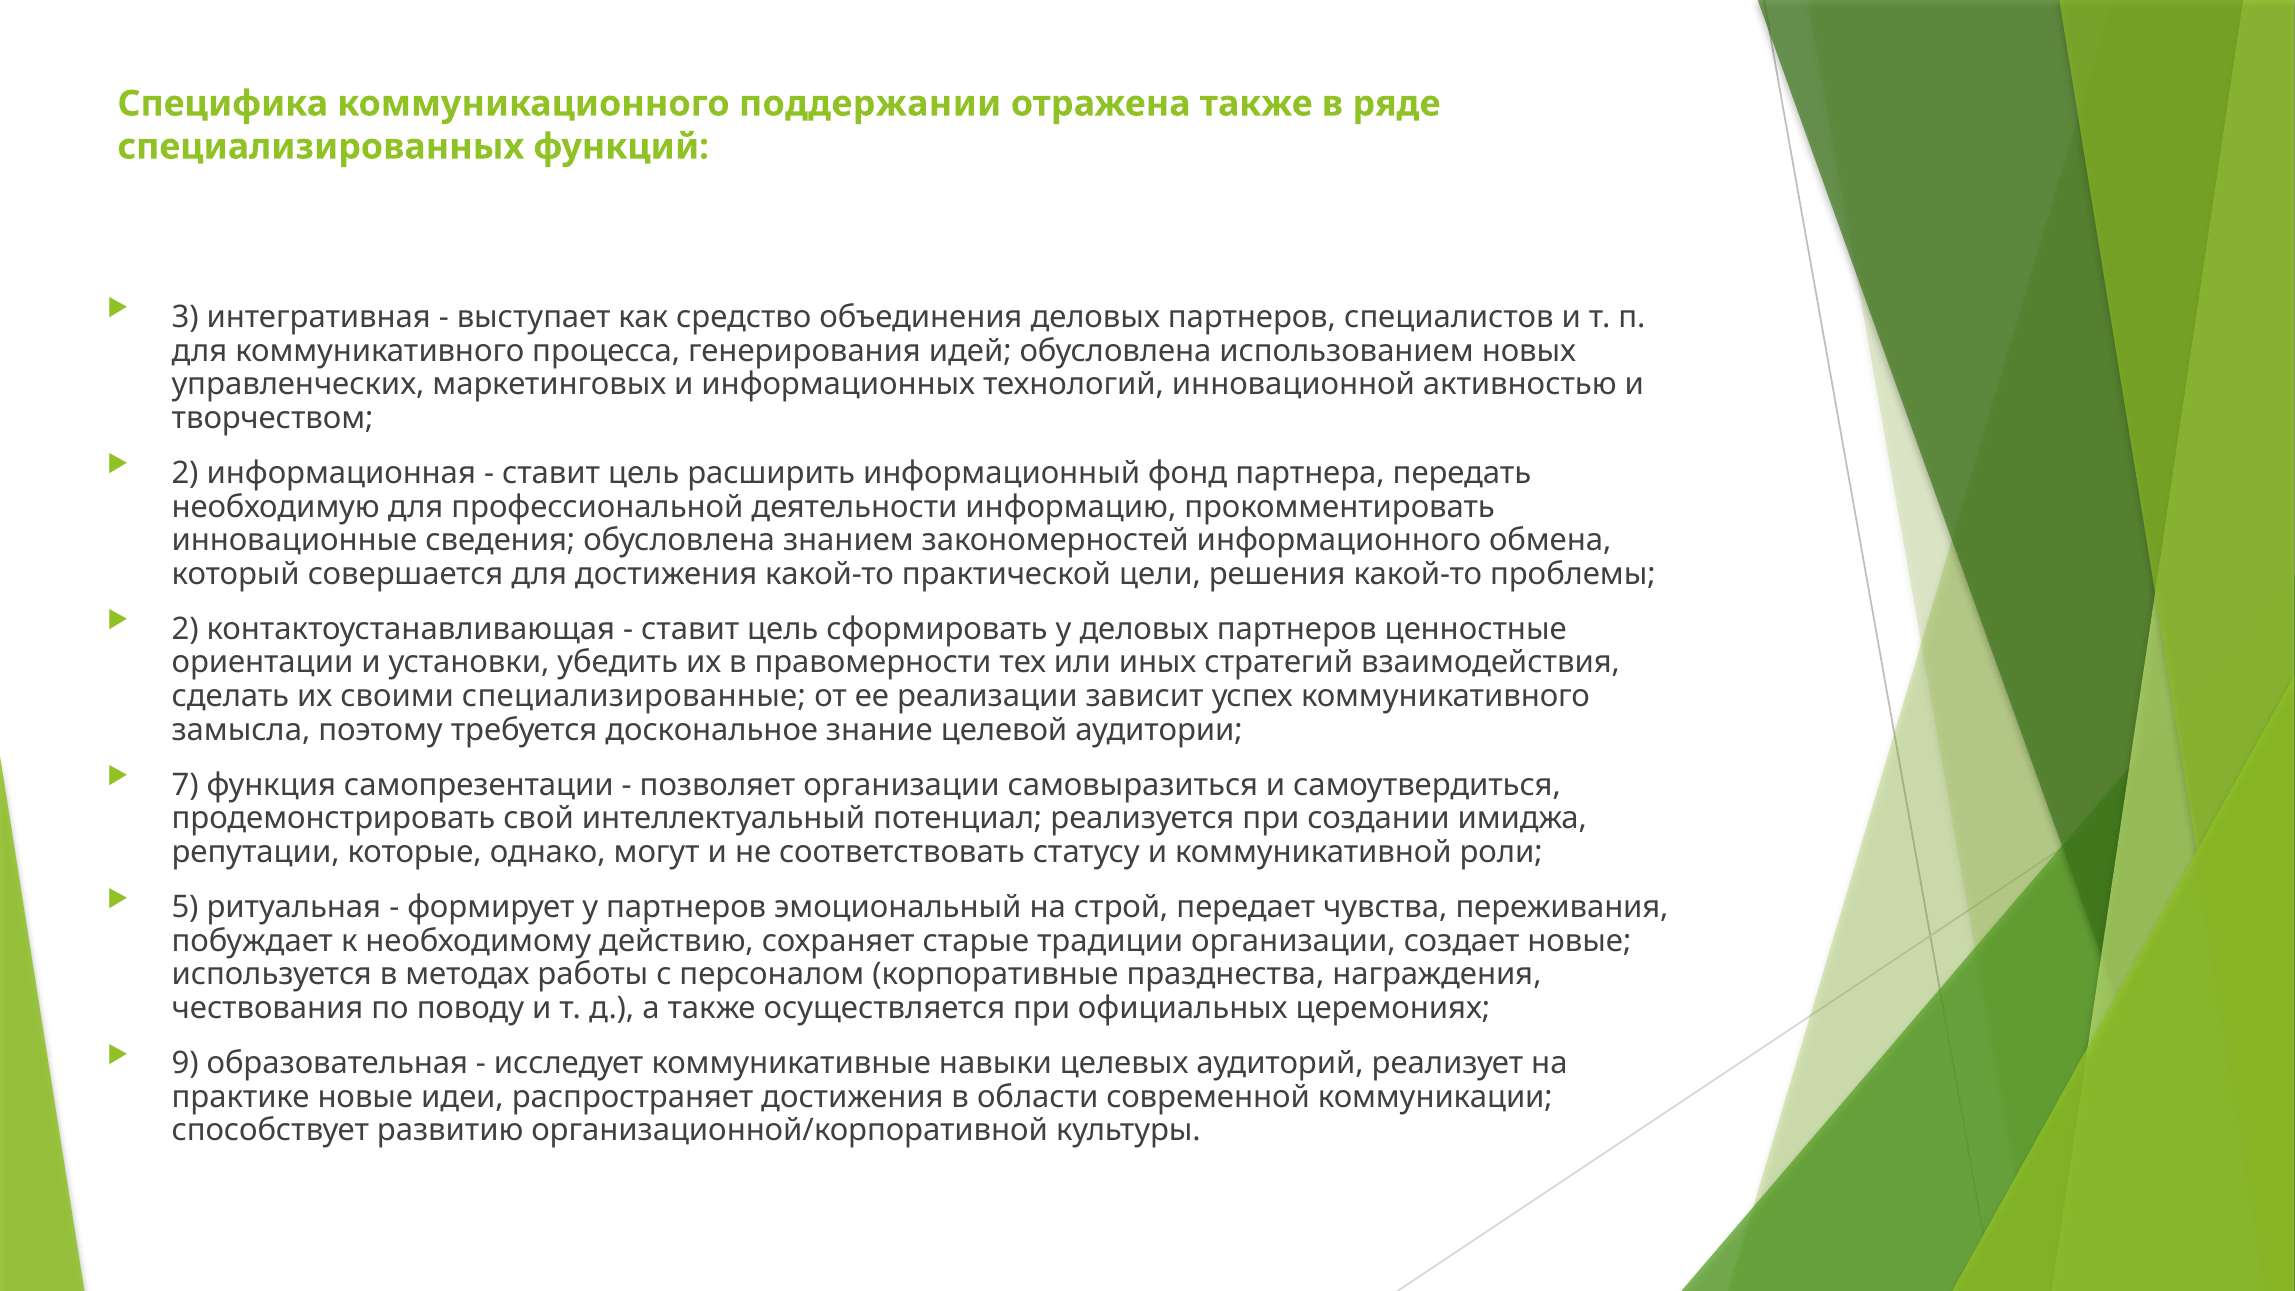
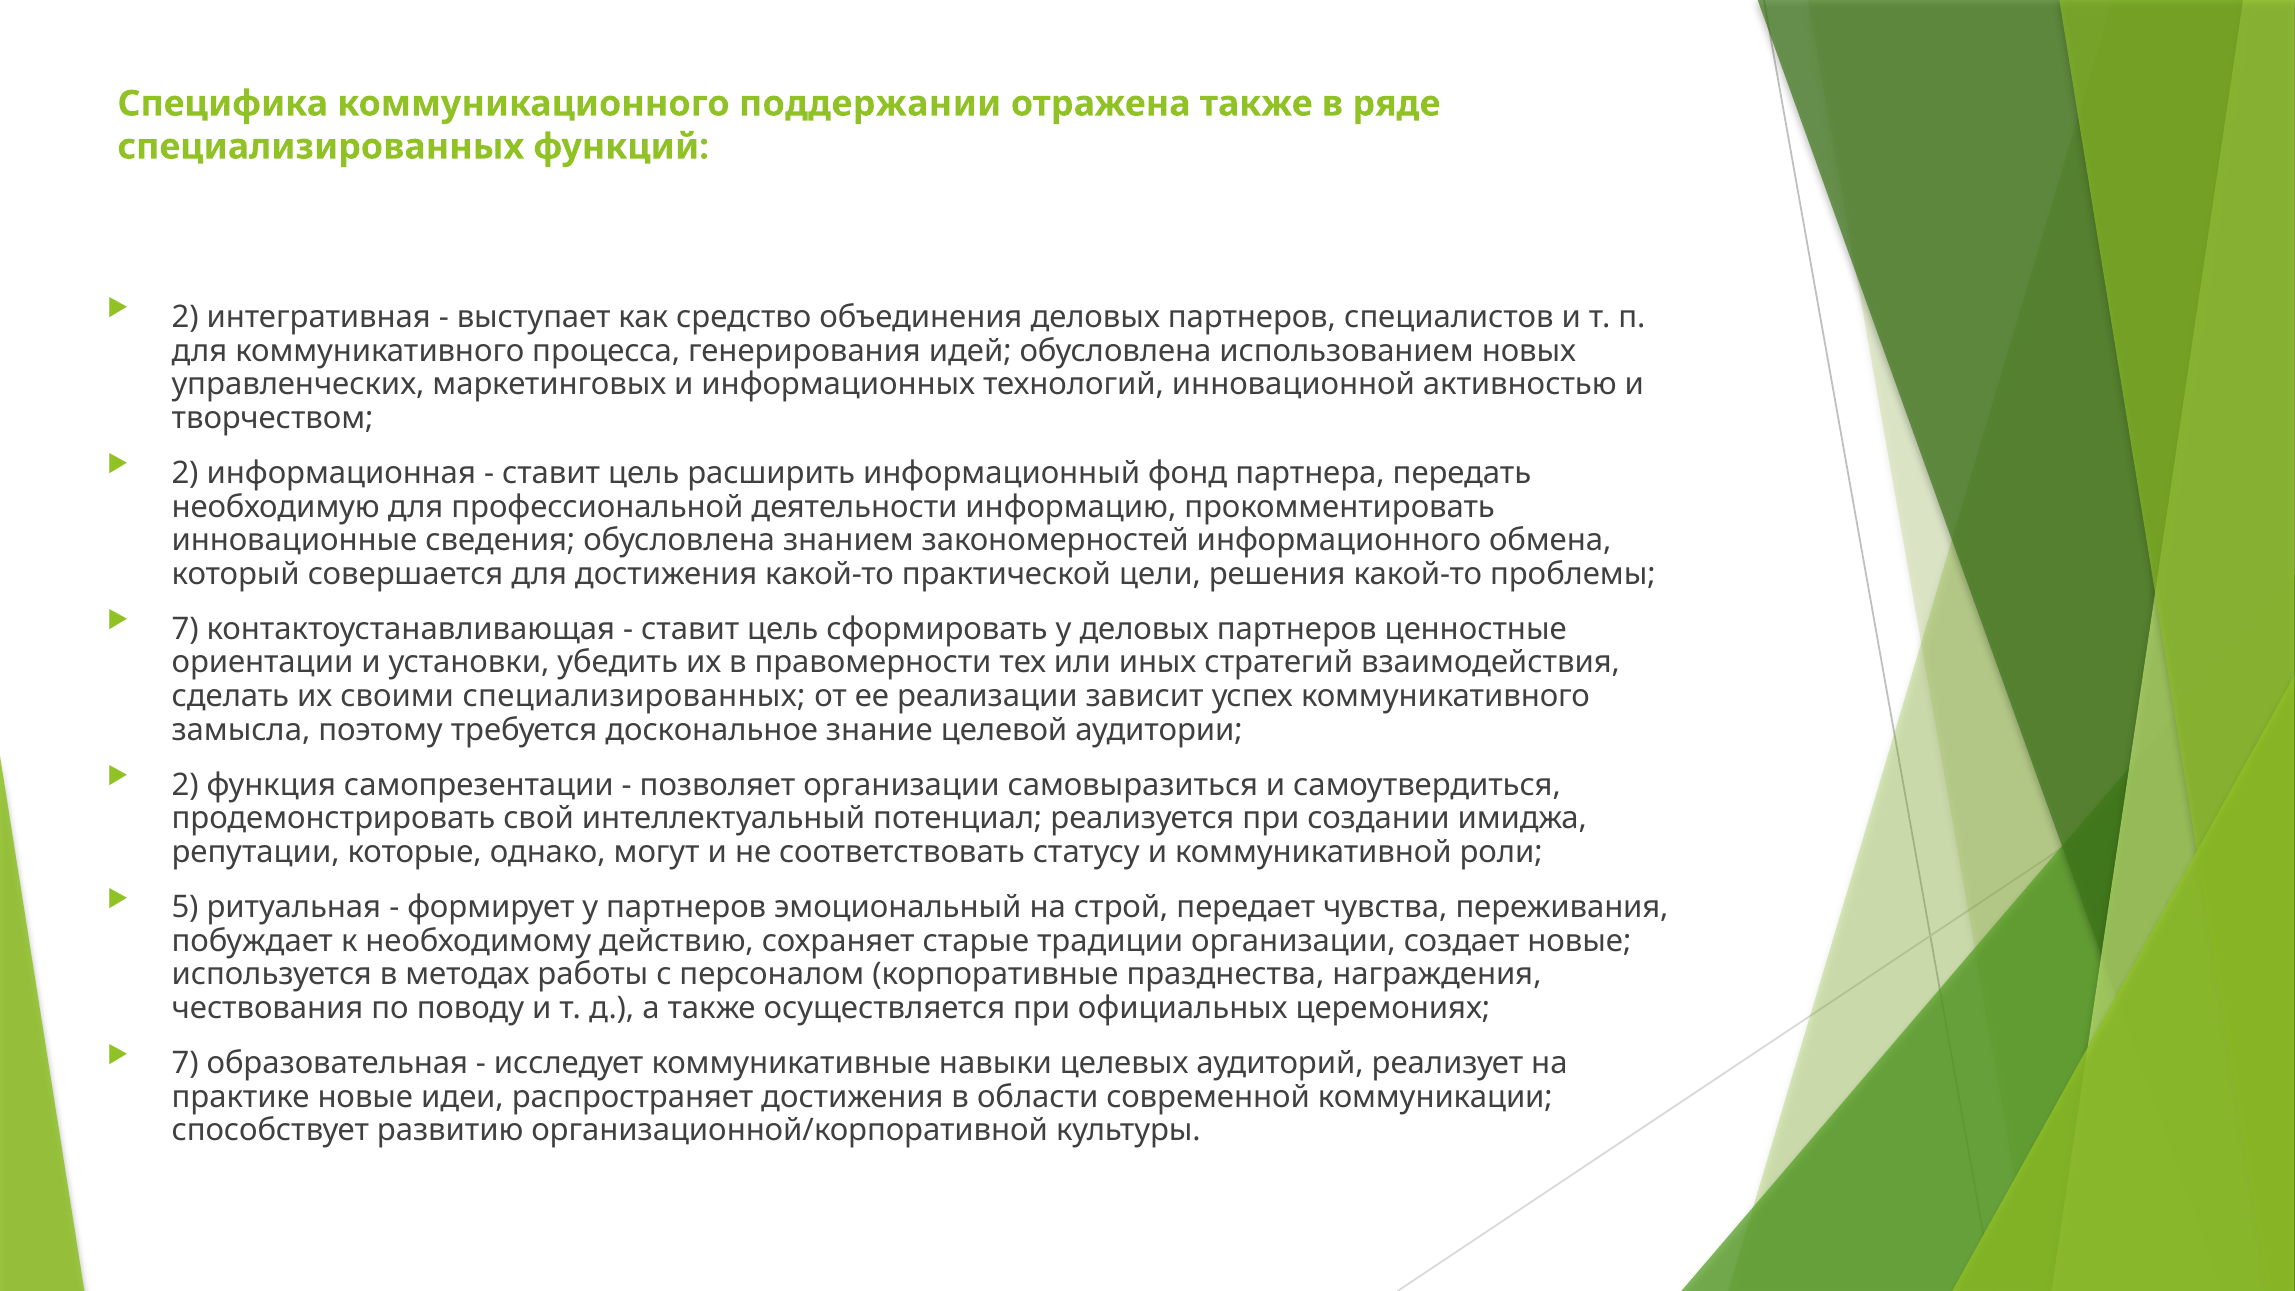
3 at (185, 317): 3 -> 2
2 at (185, 629): 2 -> 7
своими специализированные: специализированные -> специализированных
7 at (185, 785): 7 -> 2
9 at (185, 1063): 9 -> 7
